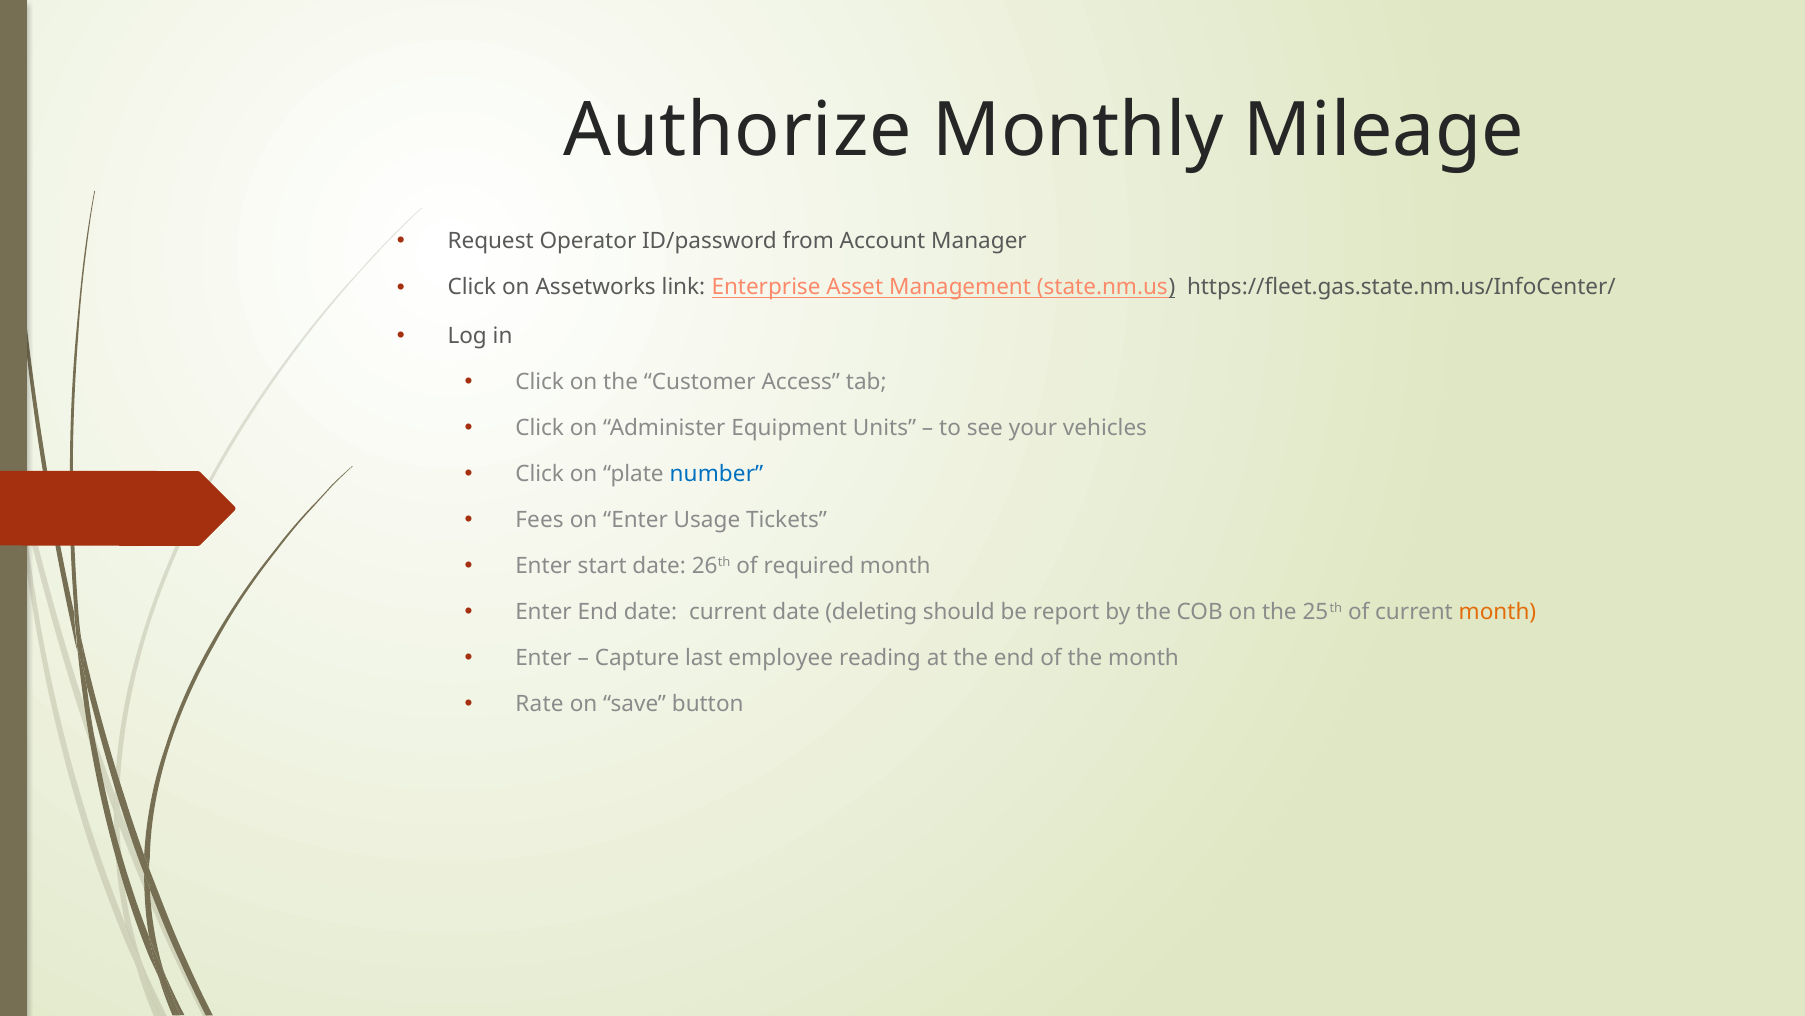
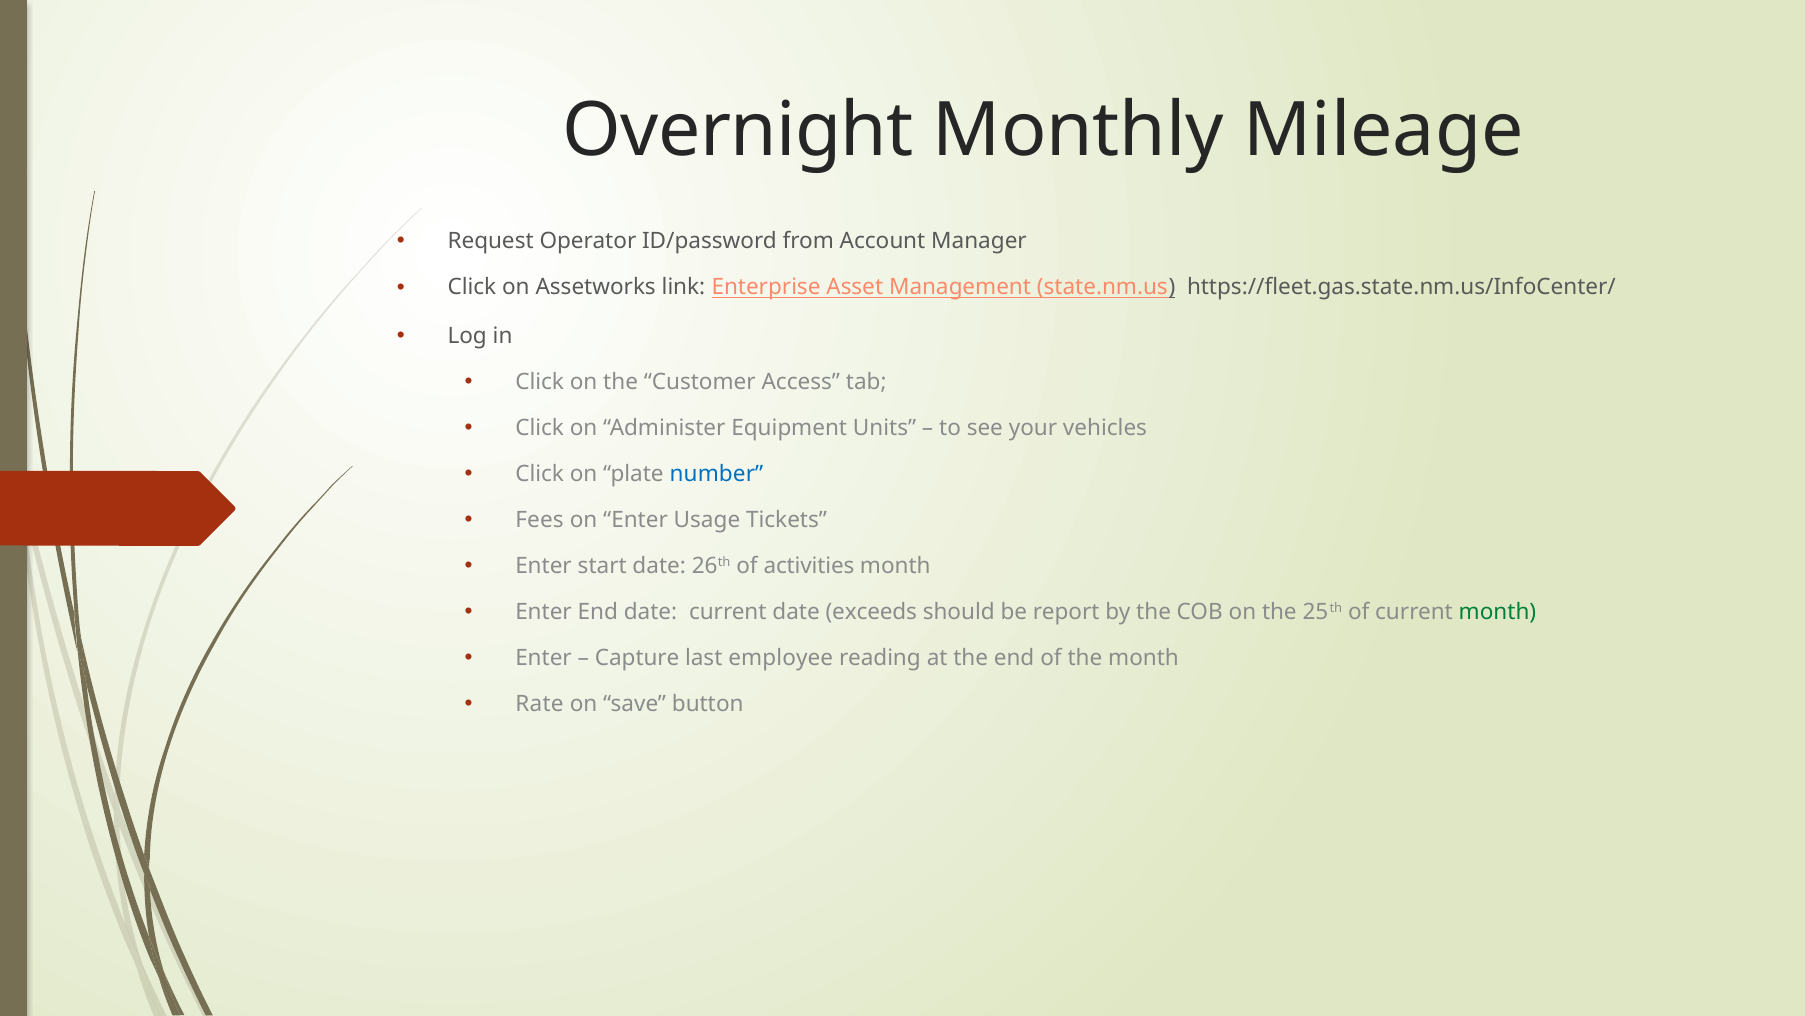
Authorize: Authorize -> Overnight
required: required -> activities
deleting: deleting -> exceeds
month at (1497, 612) colour: orange -> green
